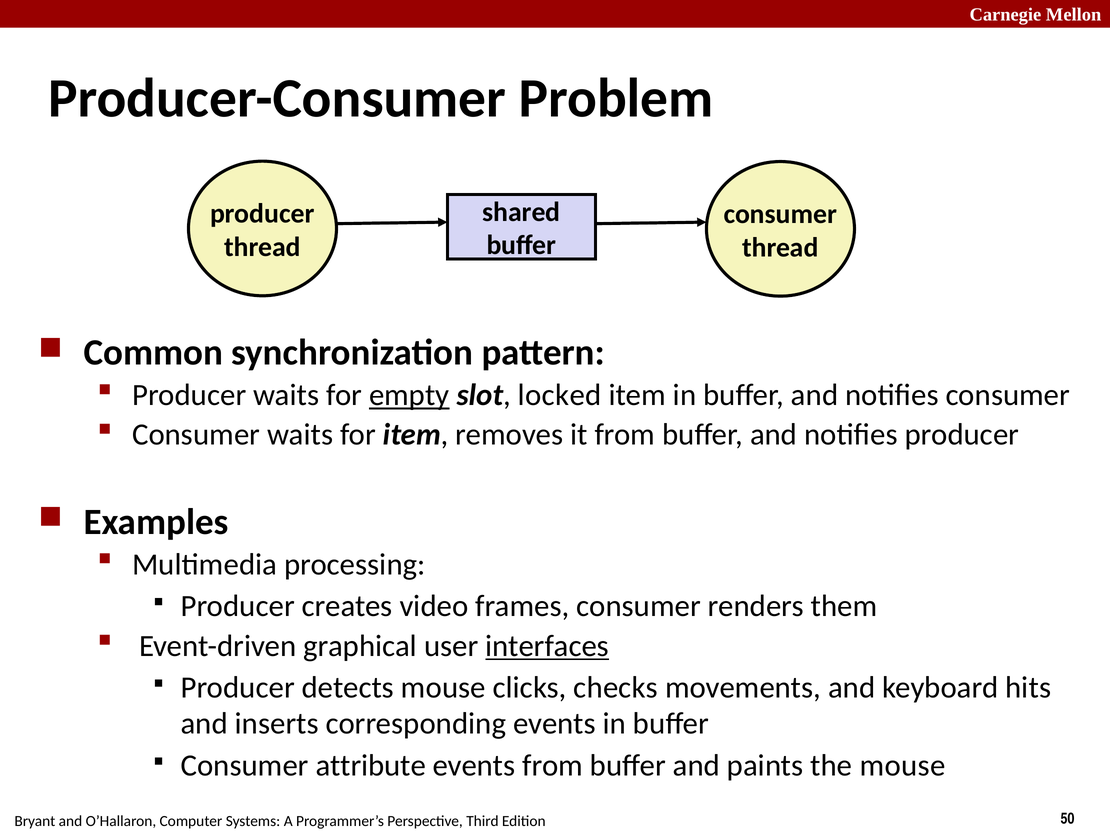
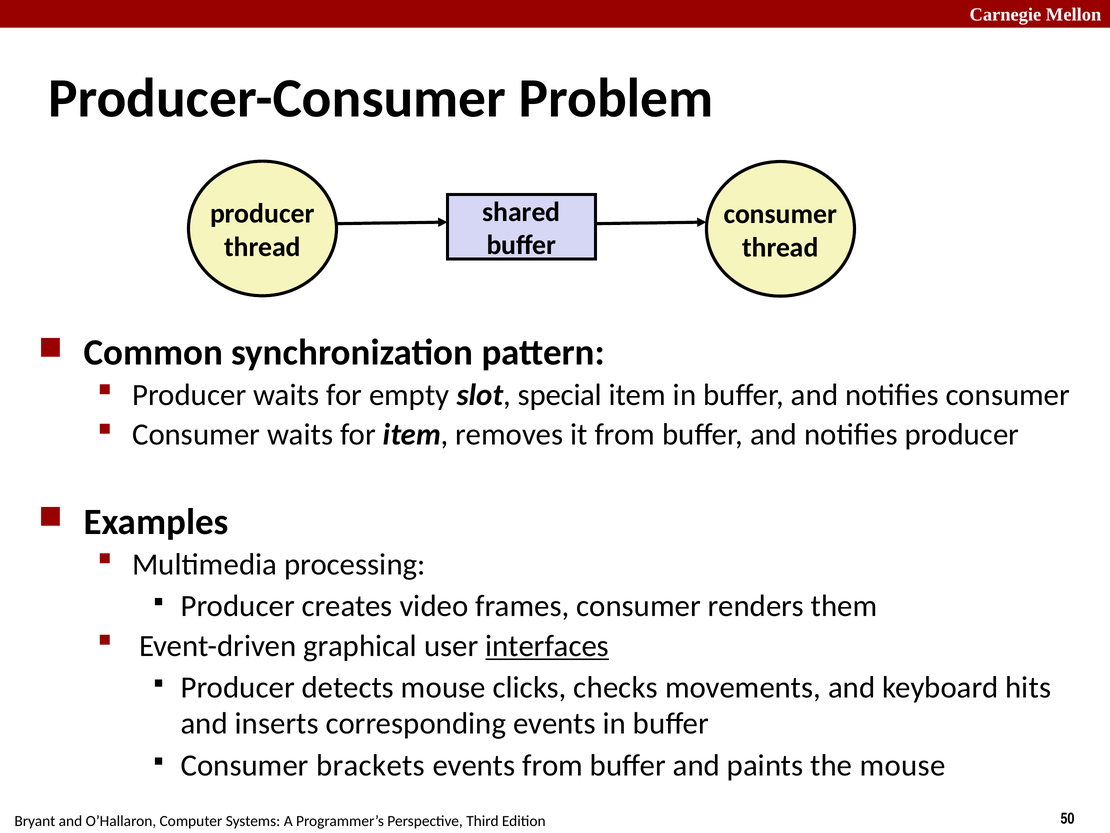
empty underline: present -> none
locked: locked -> special
attribute: attribute -> brackets
